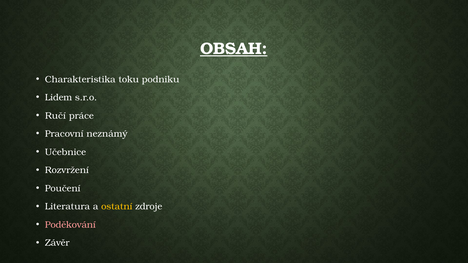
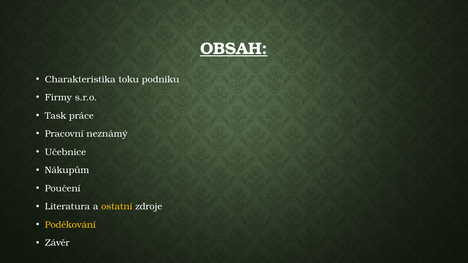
Lidem: Lidem -> Firmy
Ručí: Ručí -> Task
Rozvržení: Rozvržení -> Nákupům
Poděkování colour: pink -> yellow
